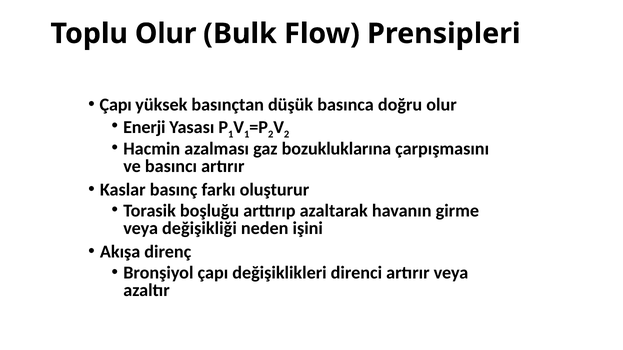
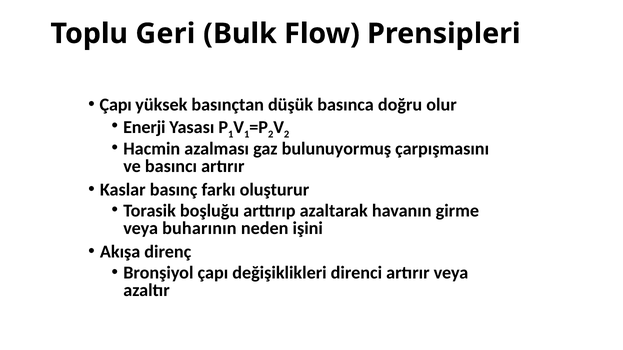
Toplu Olur: Olur -> Geri
bozukluklarına: bozukluklarına -> bulunuyormuş
değişikliği: değişikliği -> buharının
